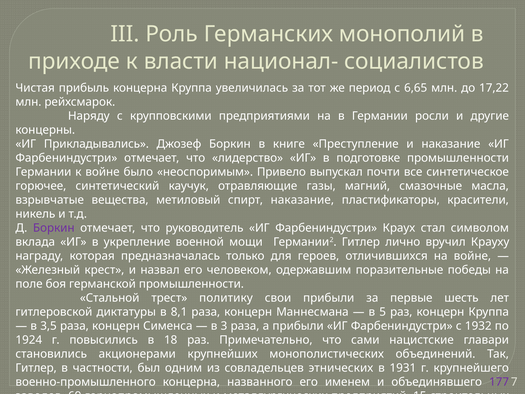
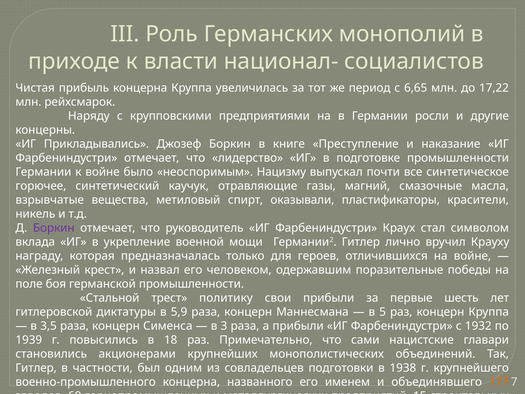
Привело: Привело -> Нацизму
спирт наказание: наказание -> оказывали
8,1: 8,1 -> 5,9
1924: 1924 -> 1939
этнических: этнических -> подготовки
1931: 1931 -> 1938
177 colour: purple -> orange
